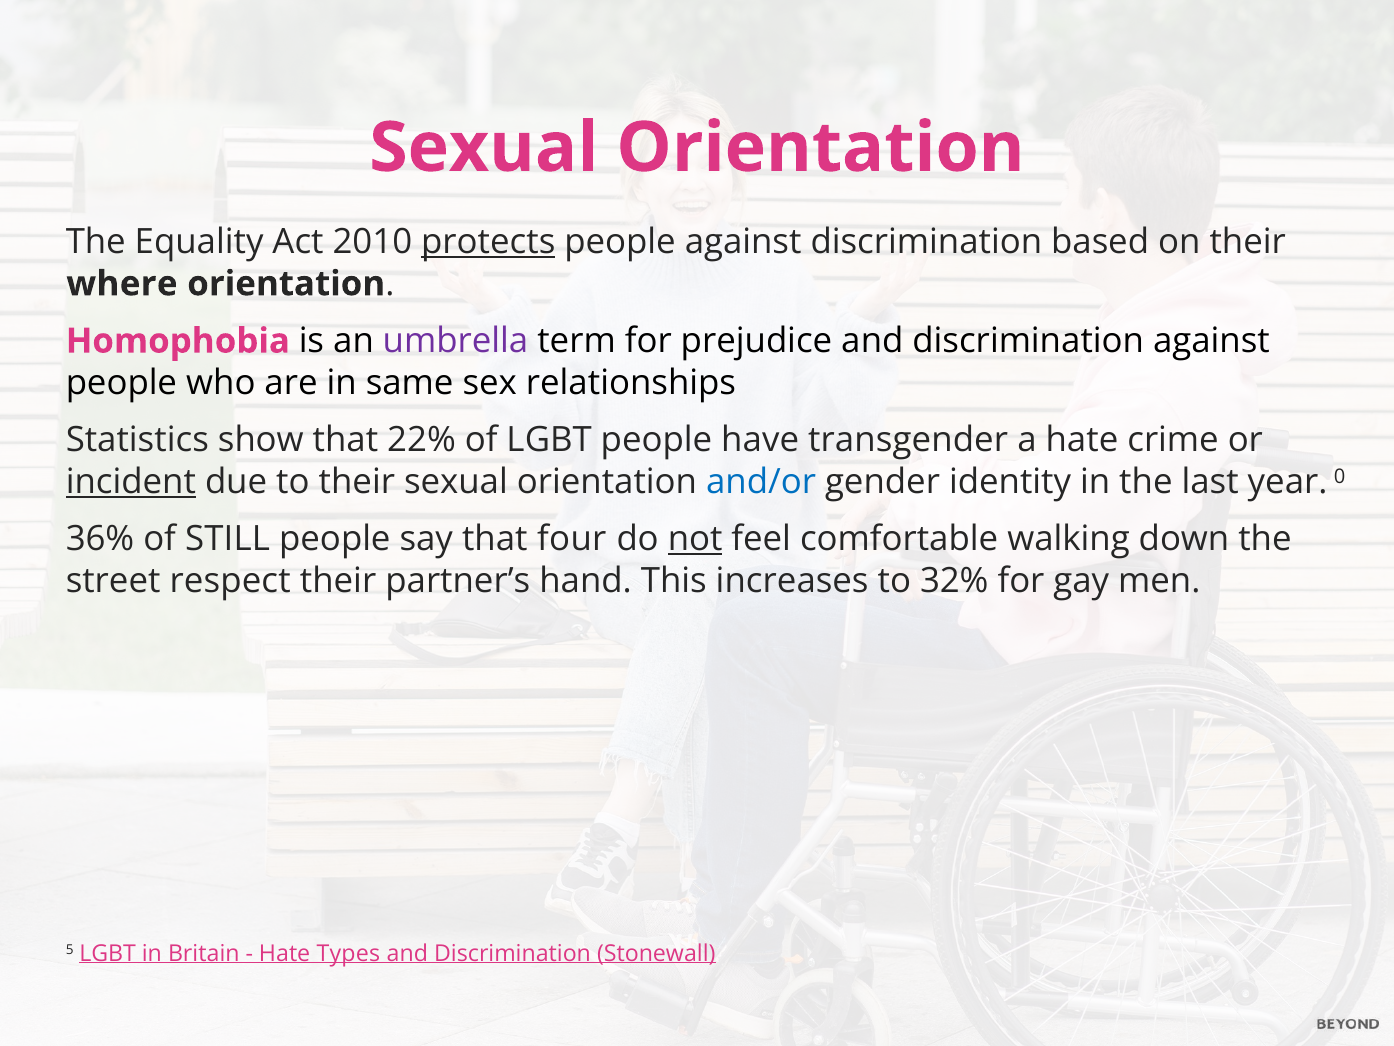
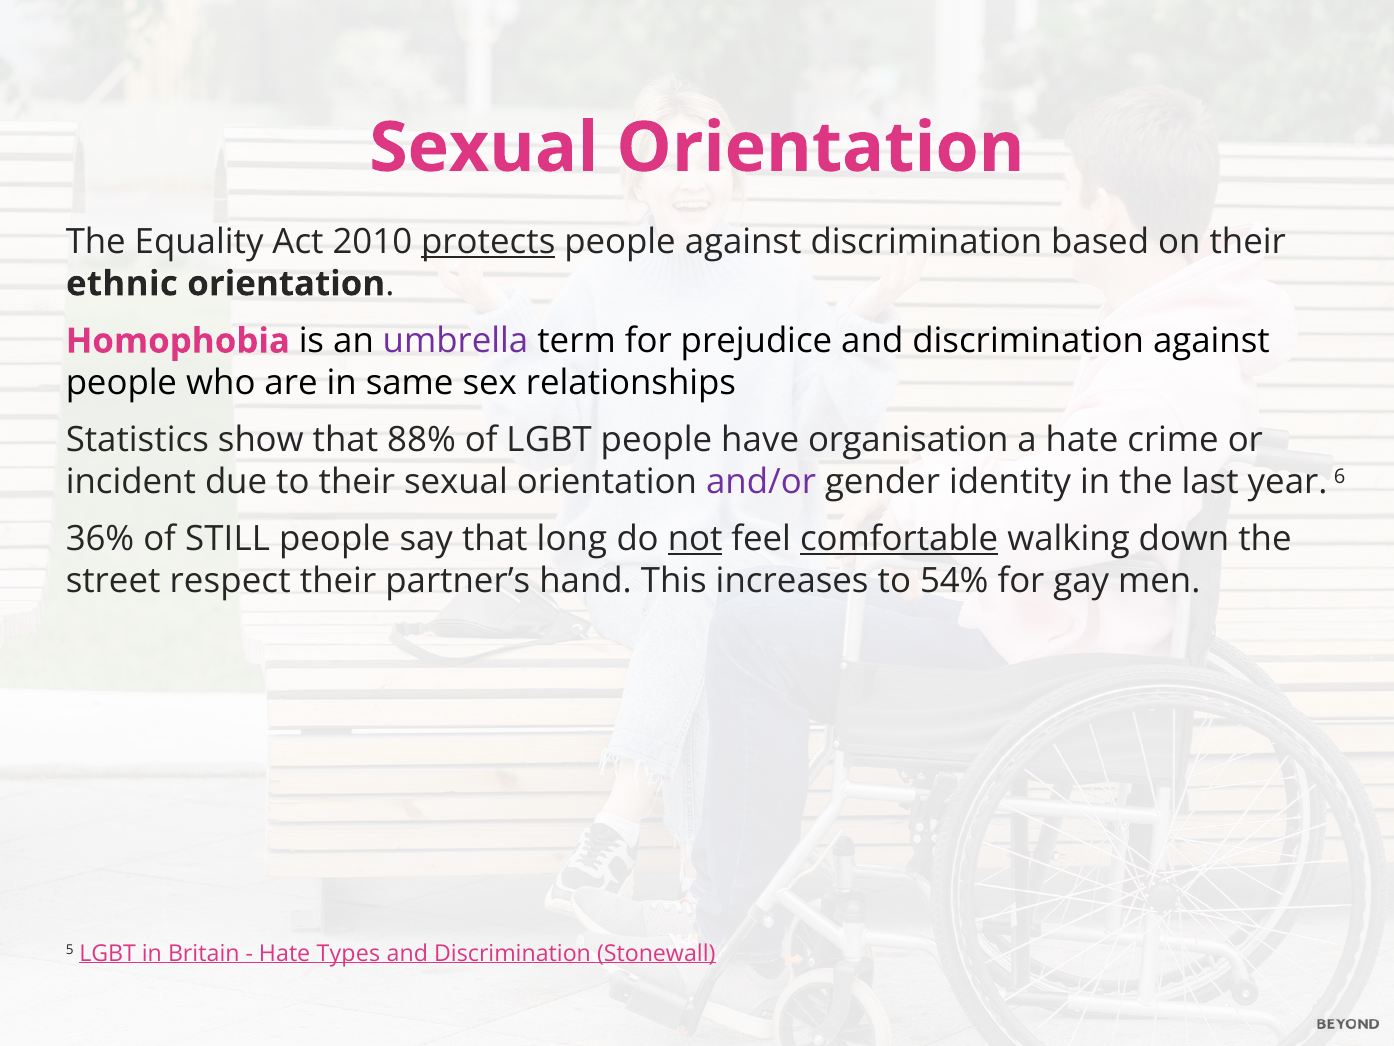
where: where -> ethnic
22%: 22% -> 88%
transgender: transgender -> organisation
incident underline: present -> none
and/or colour: blue -> purple
0: 0 -> 6
four: four -> long
comfortable underline: none -> present
32%: 32% -> 54%
